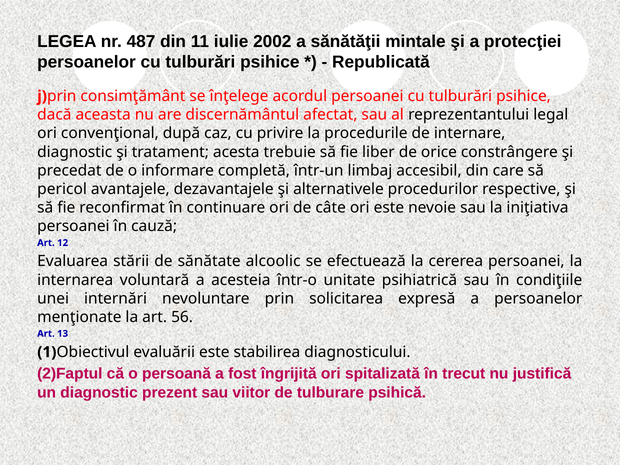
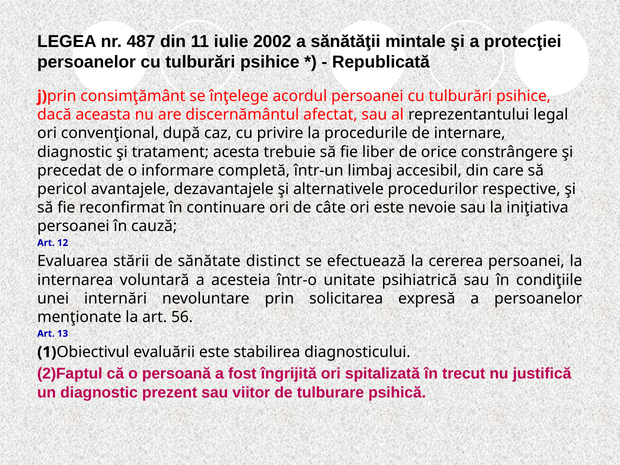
alcoolic: alcoolic -> distinct
